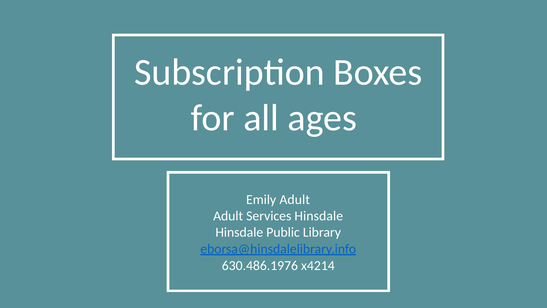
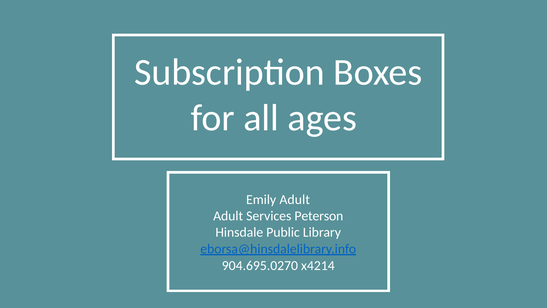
Services Hinsdale: Hinsdale -> Peterson
630.486.1976: 630.486.1976 -> 904.695.0270
